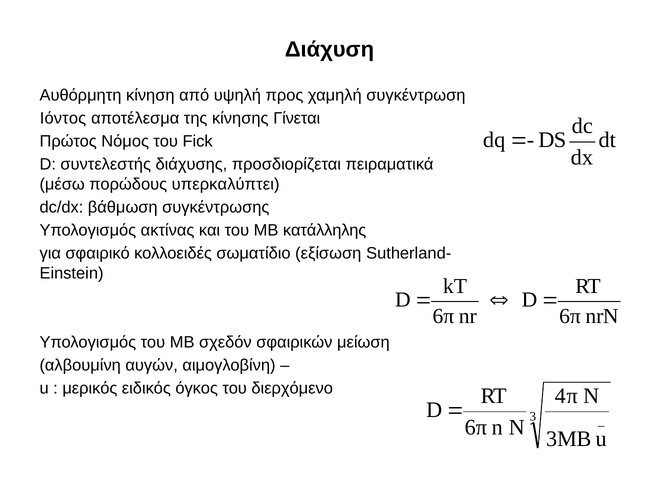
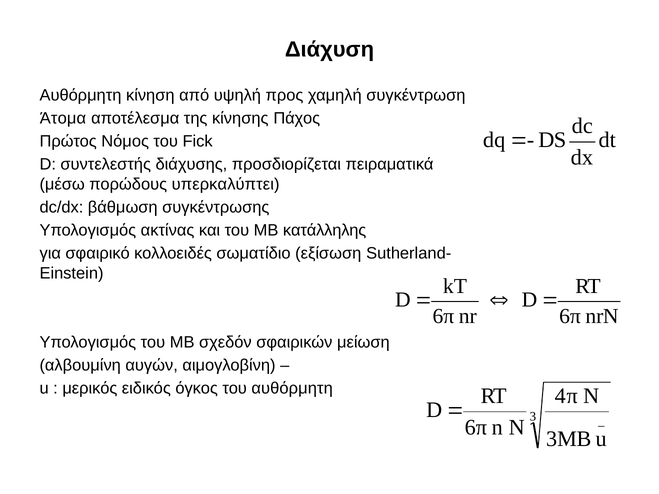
Ιόντος: Ιόντος -> Άτομα
Γίνεται: Γίνεται -> Πάχος
του διερχόμενο: διερχόμενο -> αυθόρμητη
